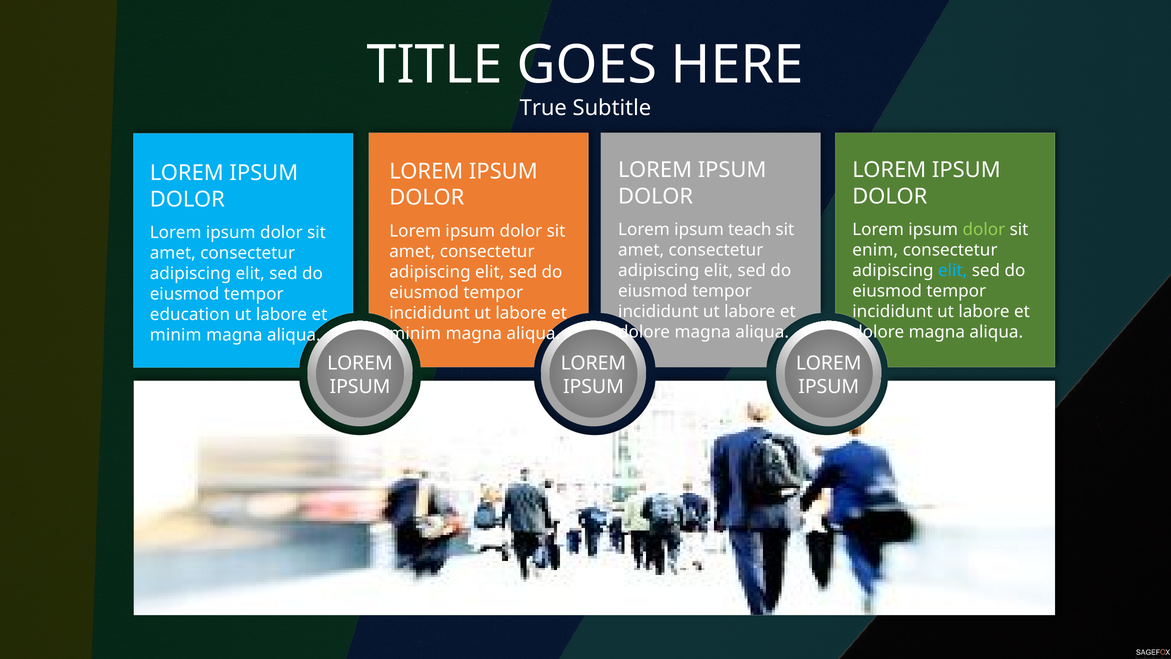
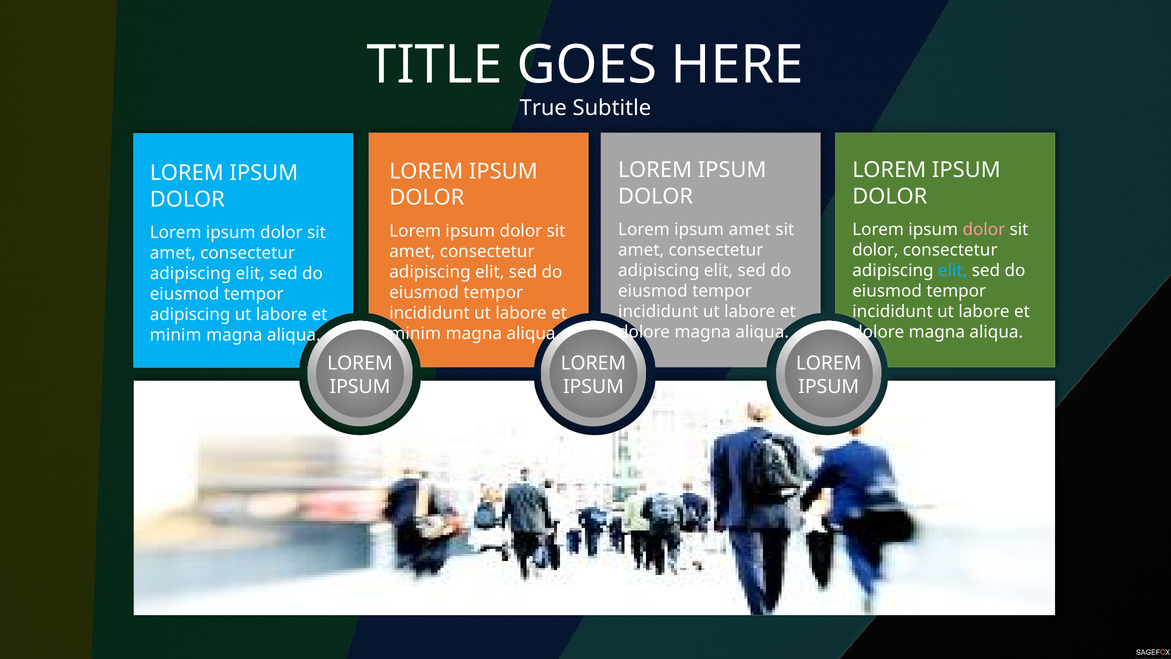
ipsum teach: teach -> amet
dolor at (984, 229) colour: light green -> pink
enim at (875, 250): enim -> dolor
education at (190, 315): education -> adipiscing
